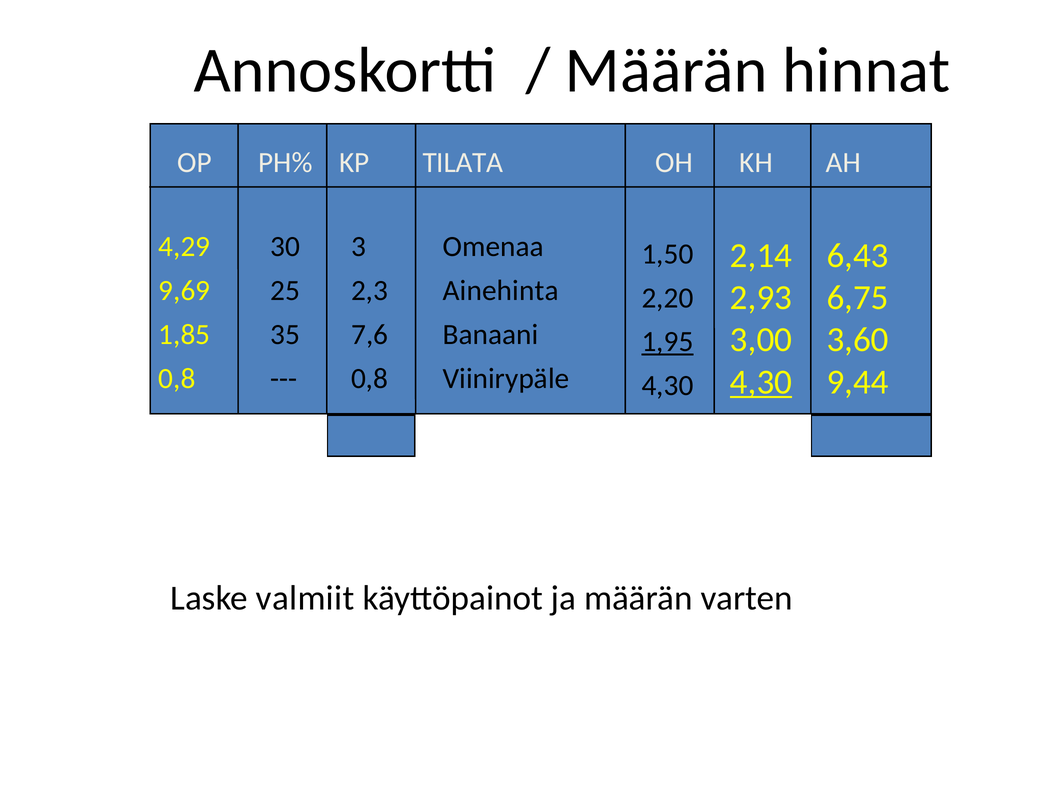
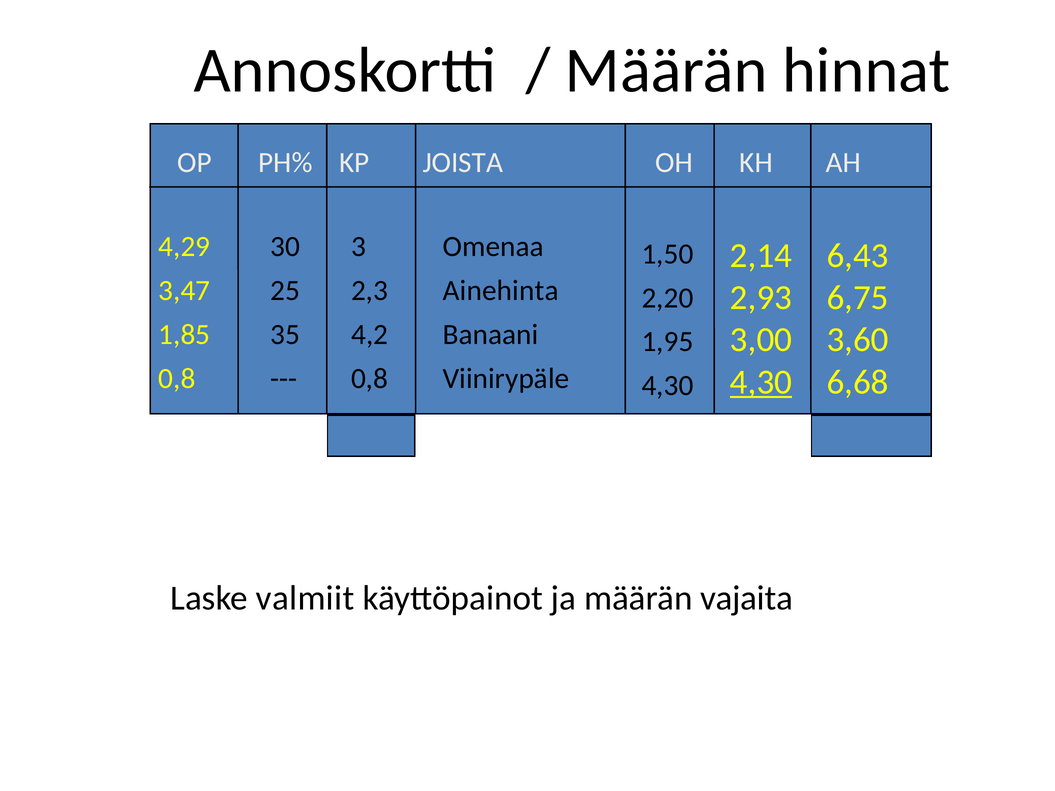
TILATA: TILATA -> JOISTA
9,69: 9,69 -> 3,47
7,6: 7,6 -> 4,2
1,95 underline: present -> none
9,44: 9,44 -> 6,68
varten: varten -> vajaita
